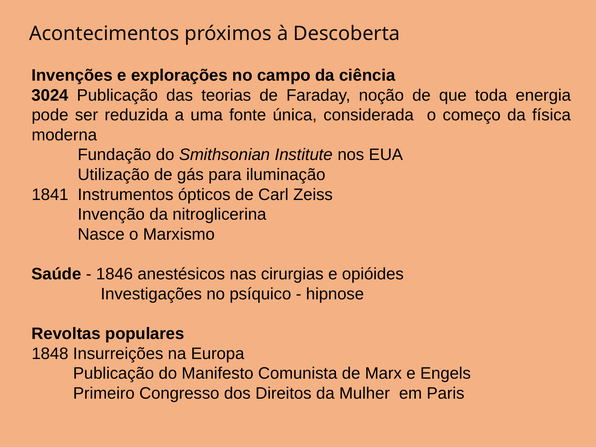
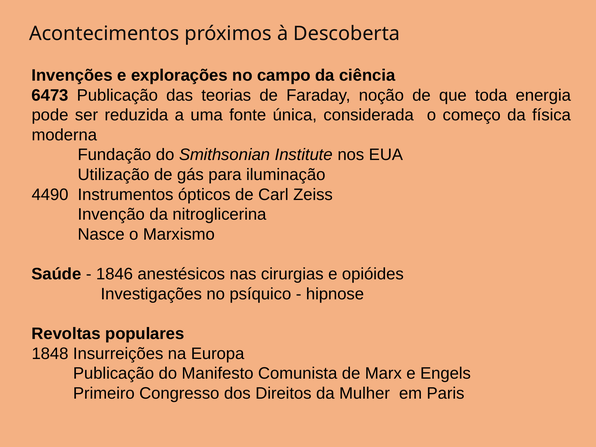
3024: 3024 -> 6473
1841: 1841 -> 4490
